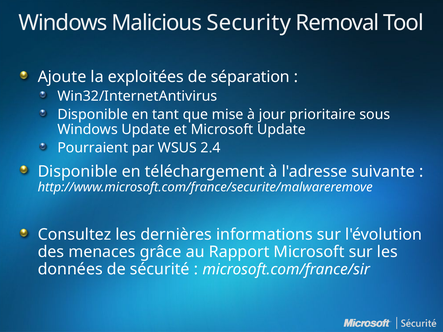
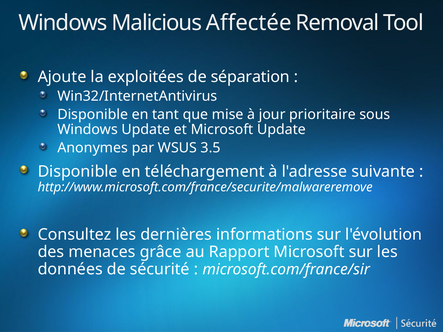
Security: Security -> Affectée
Pourraient: Pourraient -> Anonymes
2.4: 2.4 -> 3.5
